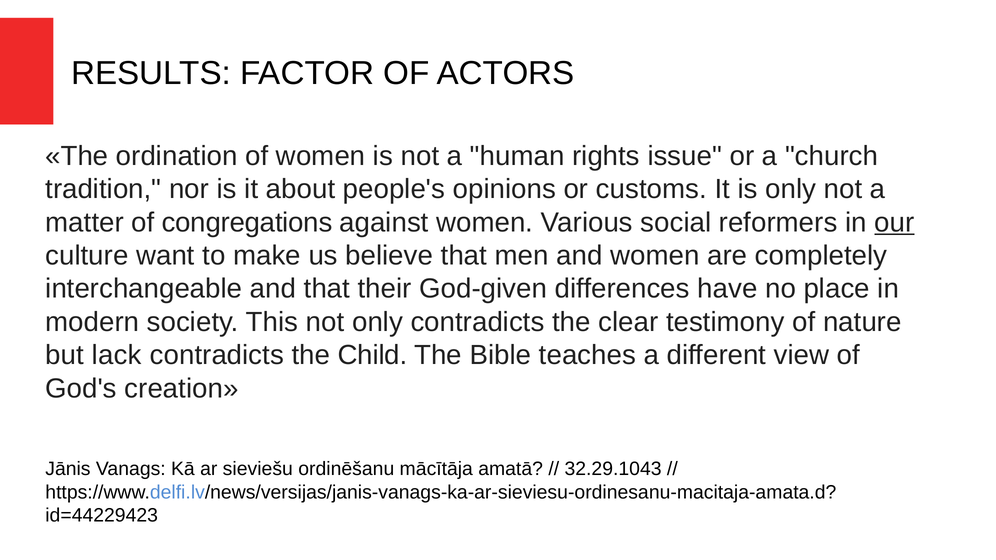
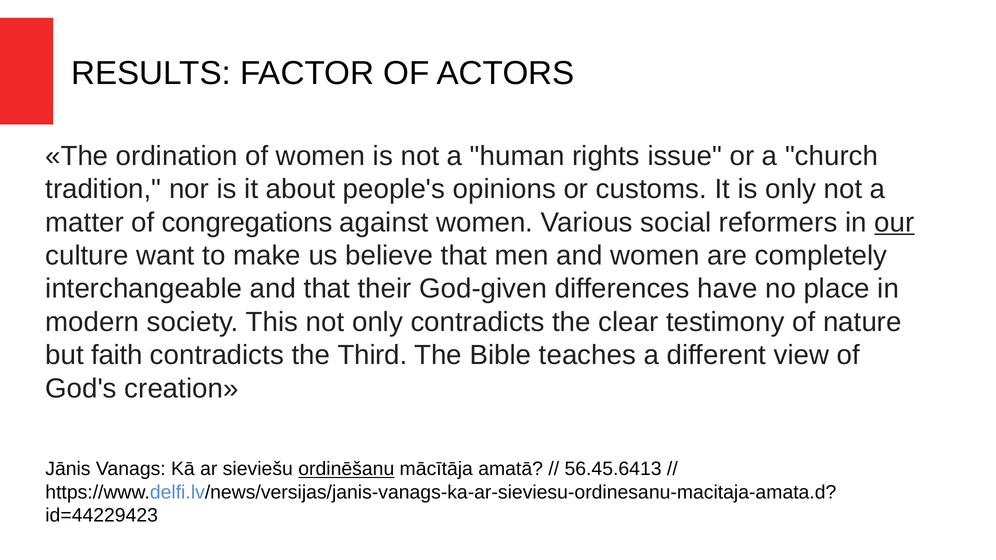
lack: lack -> faith
Child: Child -> Third
ordinēšanu underline: none -> present
32.29.1043: 32.29.1043 -> 56.45.6413
